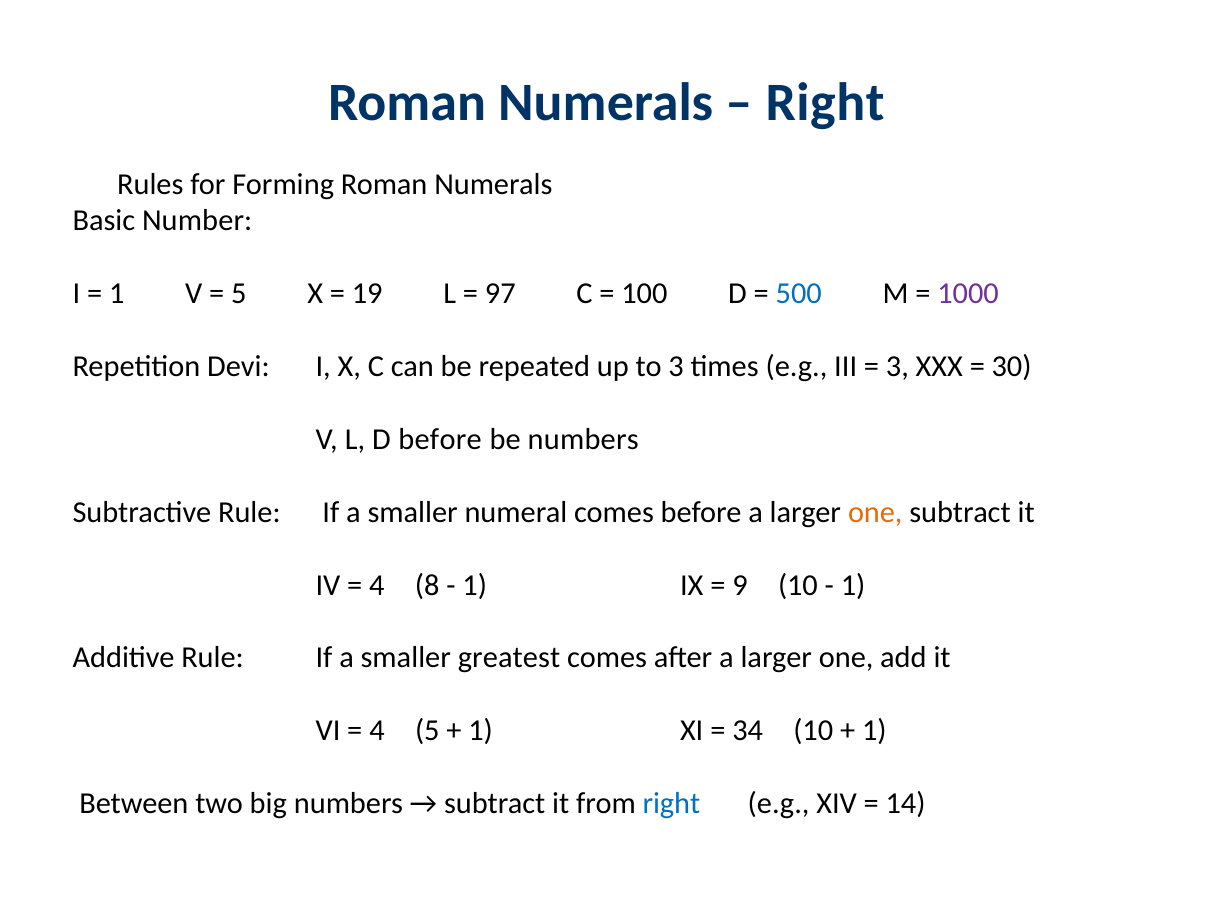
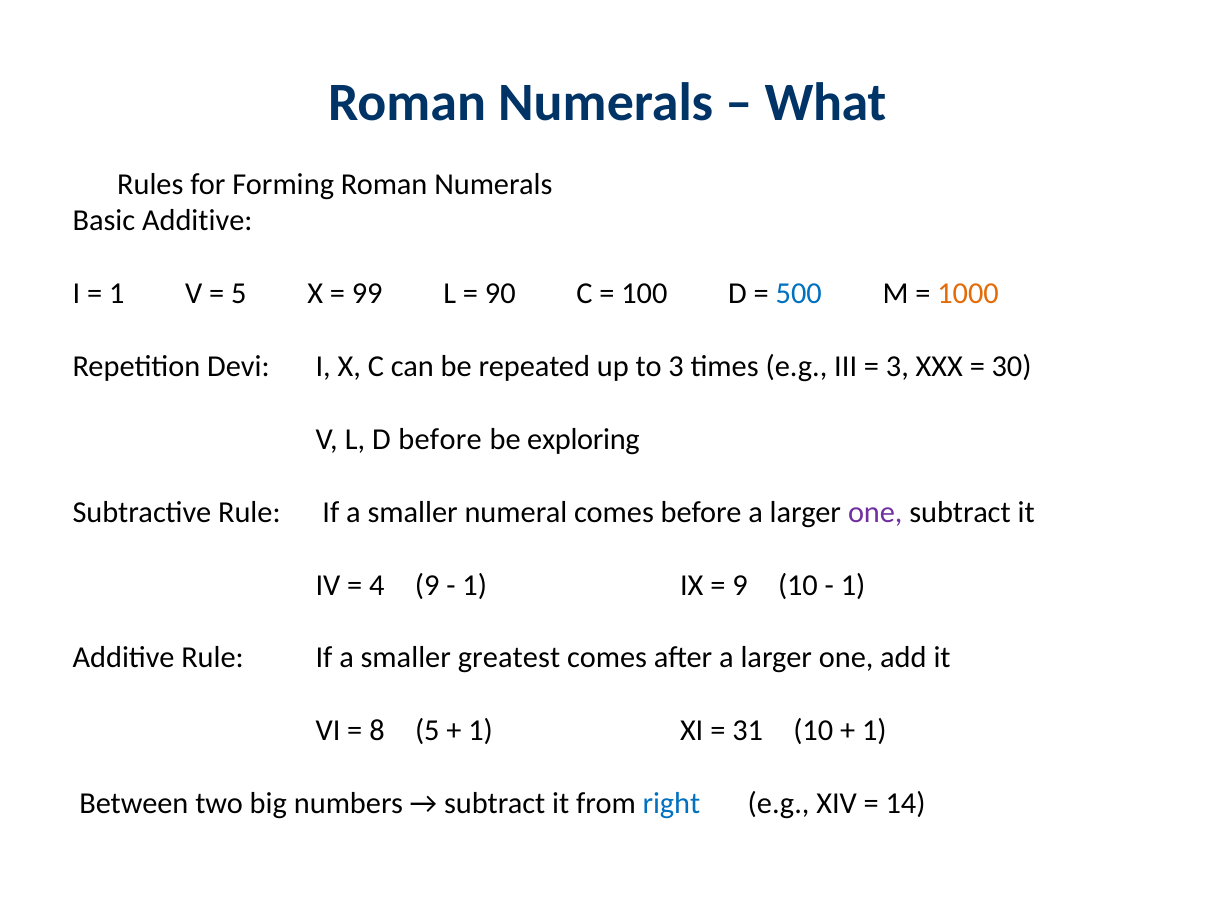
Right at (825, 103): Right -> What
Basic Number: Number -> Additive
19: 19 -> 99
97: 97 -> 90
1000 colour: purple -> orange
be numbers: numbers -> exploring
one at (875, 512) colour: orange -> purple
4 8: 8 -> 9
4 at (377, 731): 4 -> 8
34: 34 -> 31
